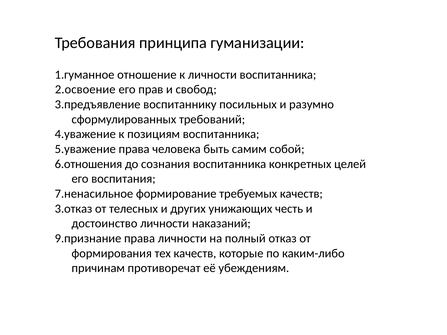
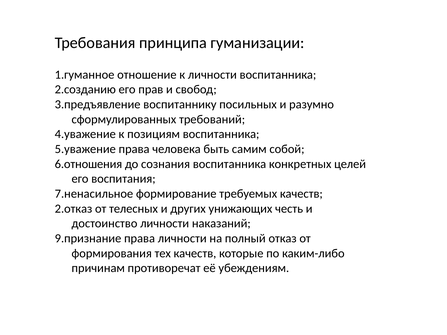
2.освоение: 2.освоение -> 2.созданию
3.отказ: 3.отказ -> 2.отказ
